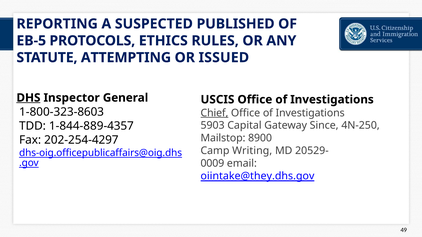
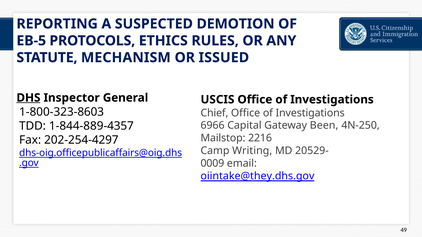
PUBLISHED: PUBLISHED -> DEMOTION
ATTEMPTING: ATTEMPTING -> MECHANISM
Chief underline: present -> none
5903: 5903 -> 6966
Since: Since -> Been
8900: 8900 -> 2216
